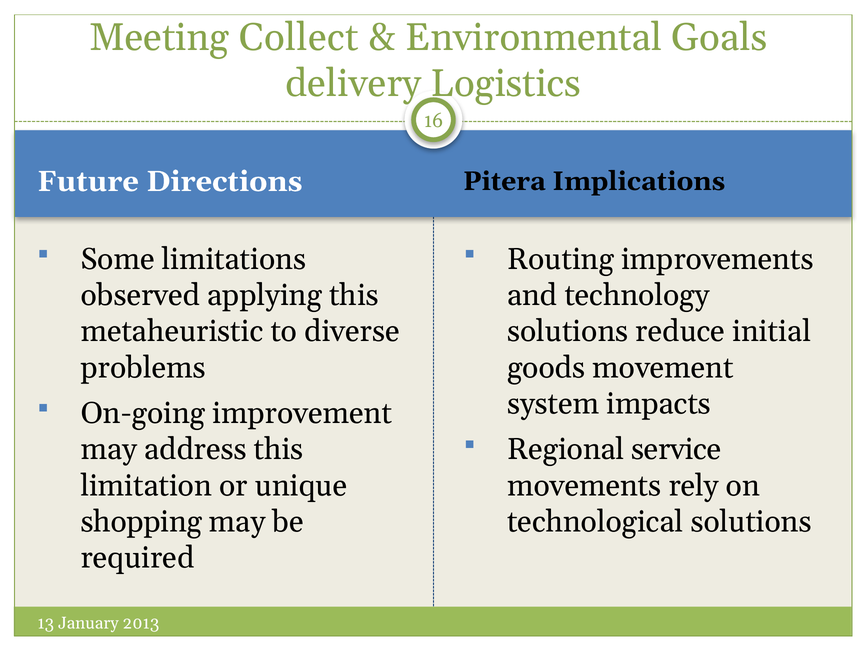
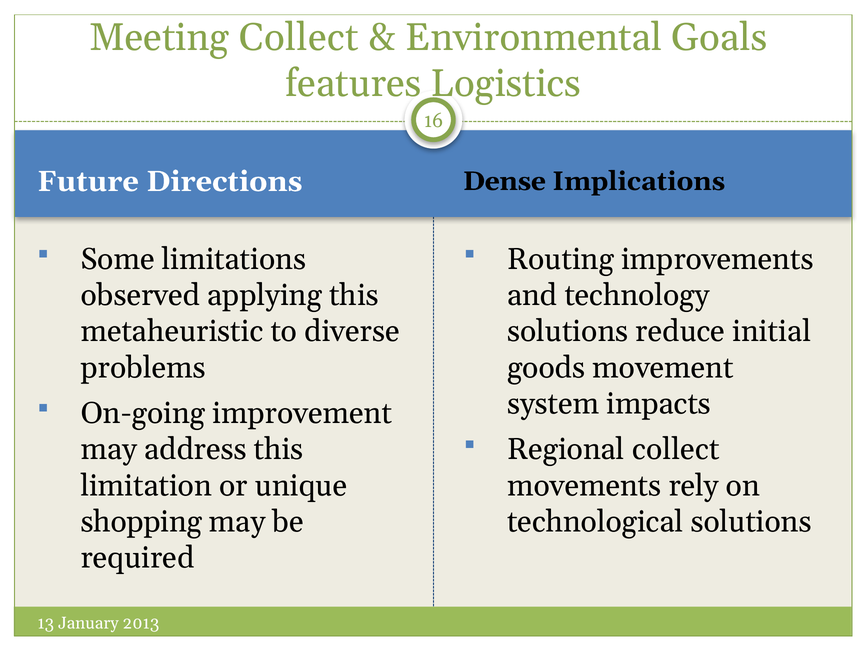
delivery: delivery -> features
Pitera: Pitera -> Dense
Regional service: service -> collect
